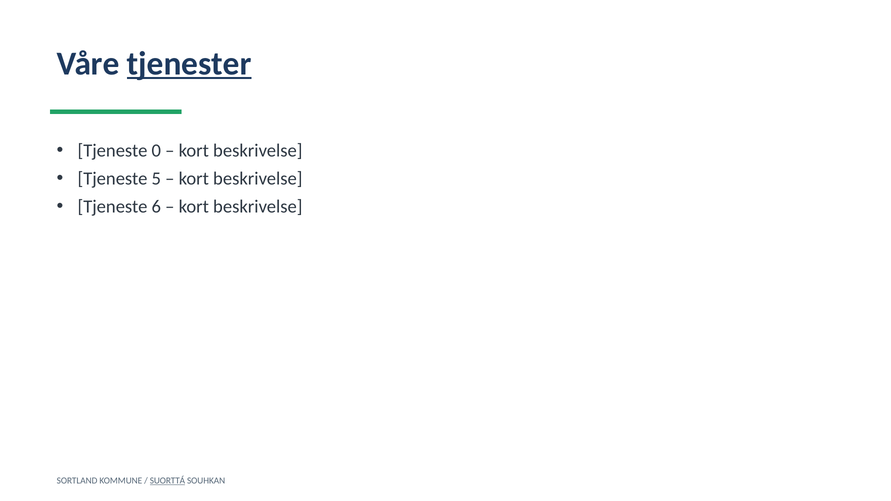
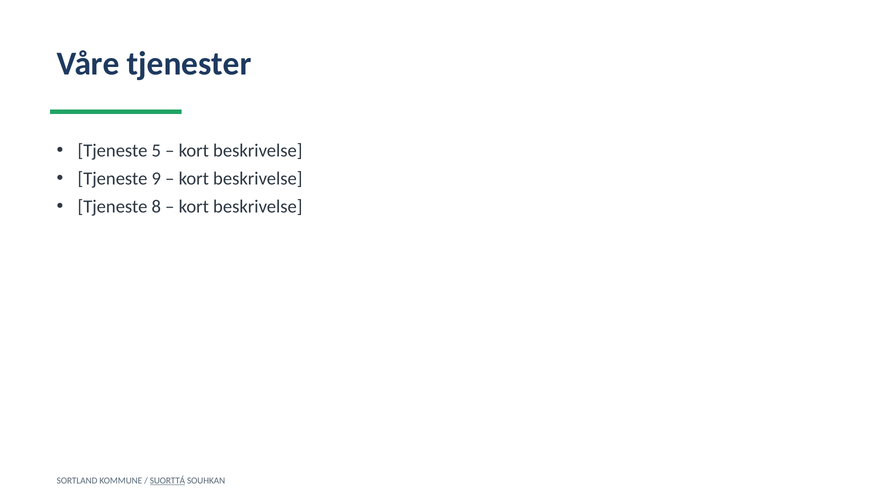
tjenester underline: present -> none
0: 0 -> 5
5: 5 -> 9
6: 6 -> 8
